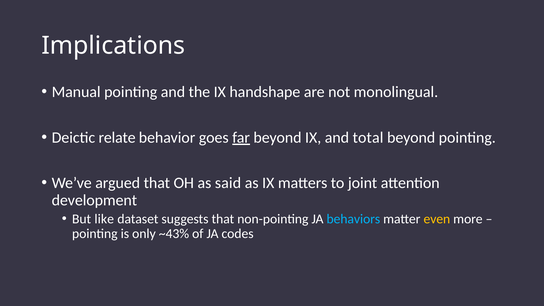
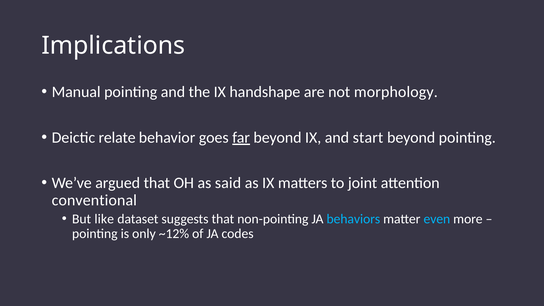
monolingual: monolingual -> morphology
total: total -> start
development: development -> conventional
even colour: yellow -> light blue
~43%: ~43% -> ~12%
